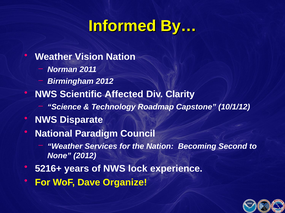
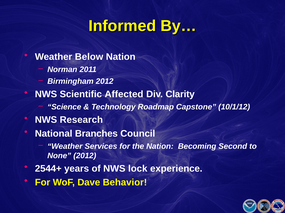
Vision: Vision -> Below
Disparate: Disparate -> Research
Paradigm: Paradigm -> Branches
5216+: 5216+ -> 2544+
Organize: Organize -> Behavior
